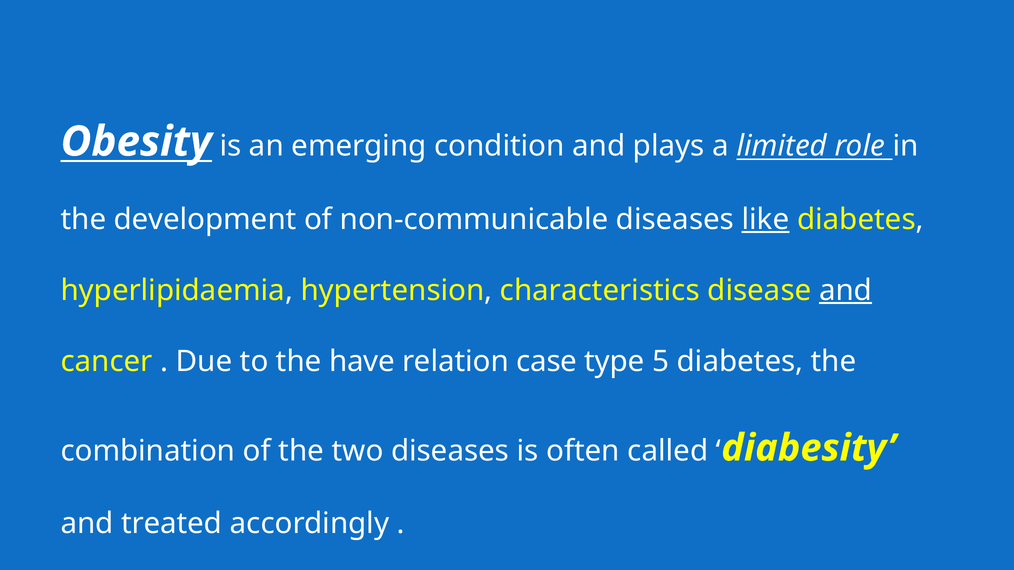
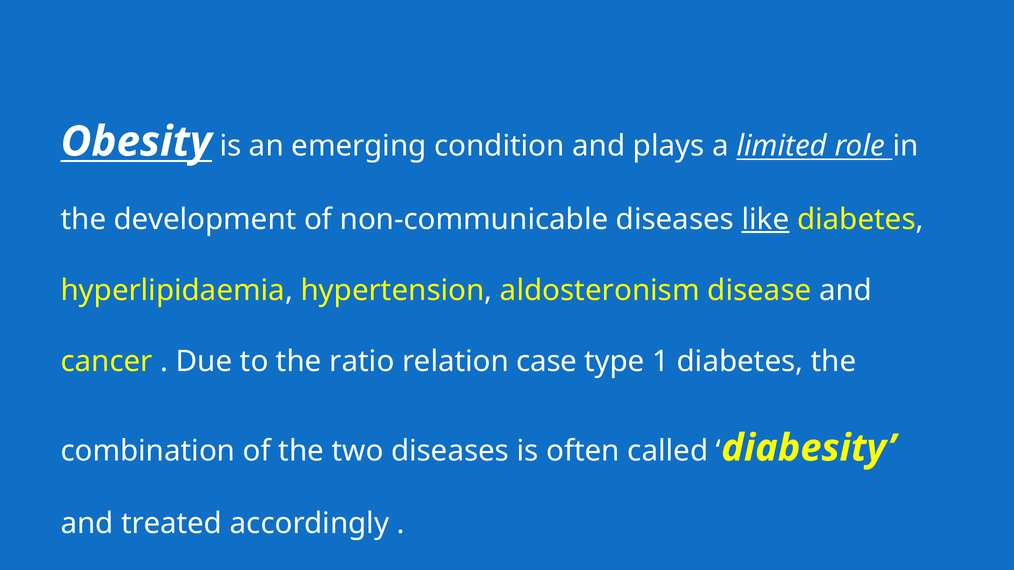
characteristics: characteristics -> aldosteronism
and at (846, 291) underline: present -> none
have: have -> ratio
5: 5 -> 1
